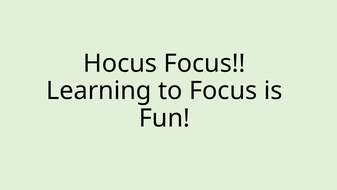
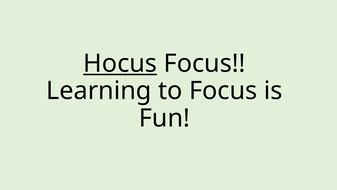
Hocus underline: none -> present
